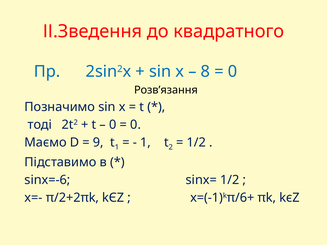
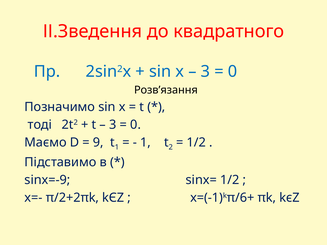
8 at (205, 72): 8 -> 3
0 at (113, 125): 0 -> 3
sinx=-6: sinx=-6 -> sinx=-9
